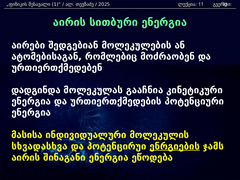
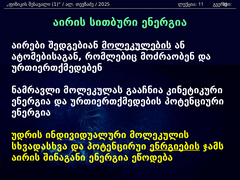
მოლეკულების underline: none -> present
დადგინდა: დადგინდა -> ნამრავლი
მასისა: მასისა -> უდრის
